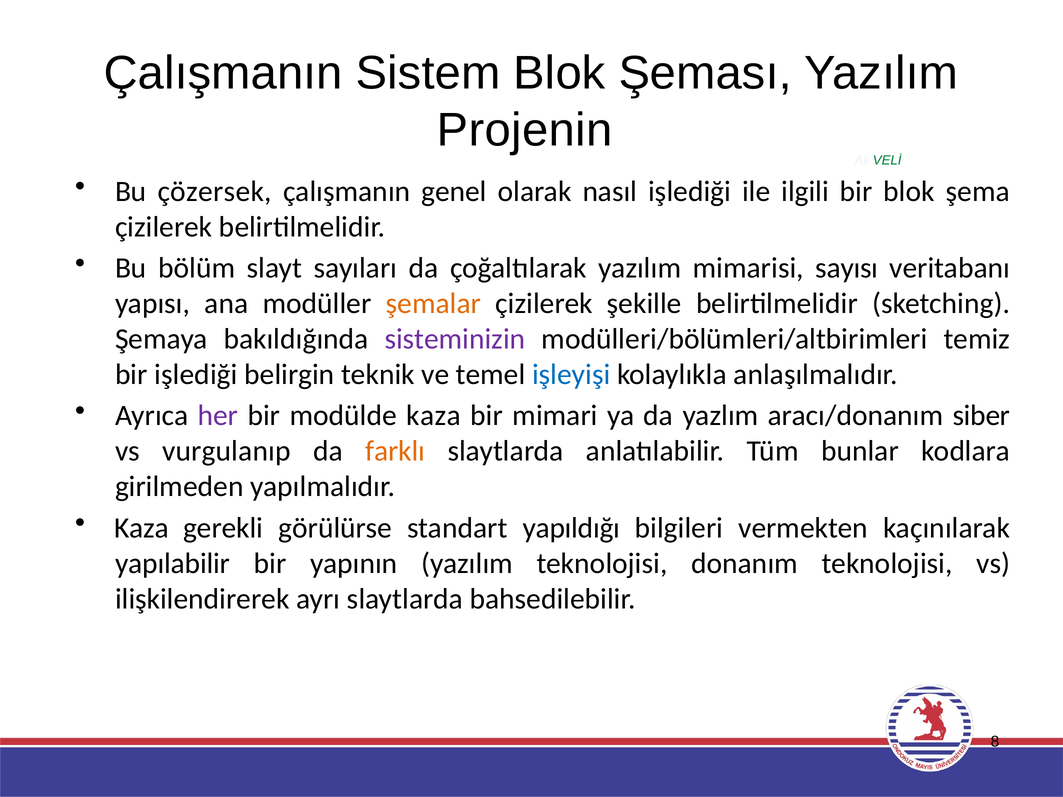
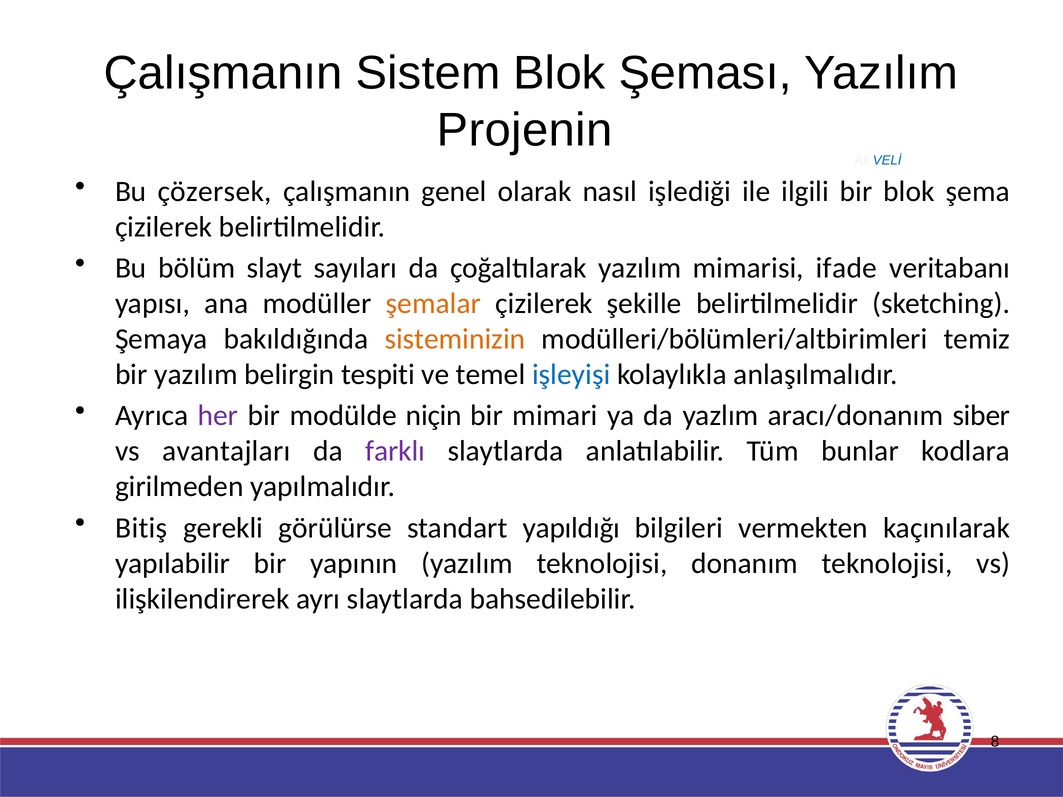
VELİ colour: green -> blue
sayısı: sayısı -> ifade
sisteminizin colour: purple -> orange
bir işlediği: işlediği -> yazılım
teknik: teknik -> tespiti
modülde kaza: kaza -> niçin
vurgulanıp: vurgulanıp -> avantajları
farklı colour: orange -> purple
Kaza at (142, 528): Kaza -> Bitiş
